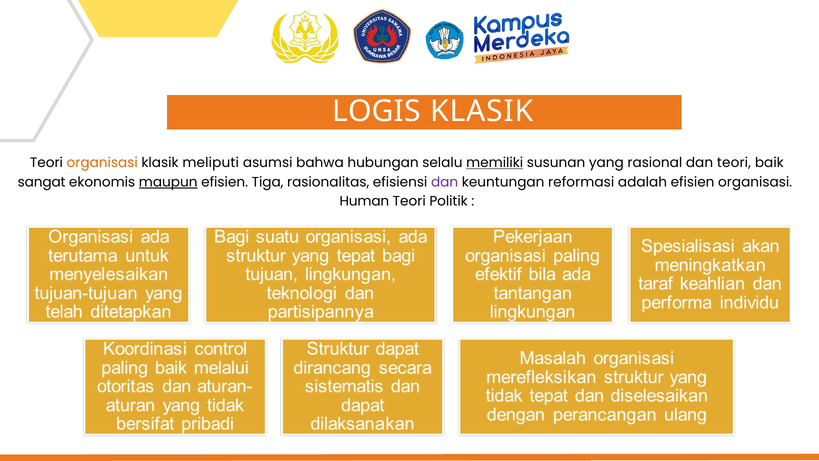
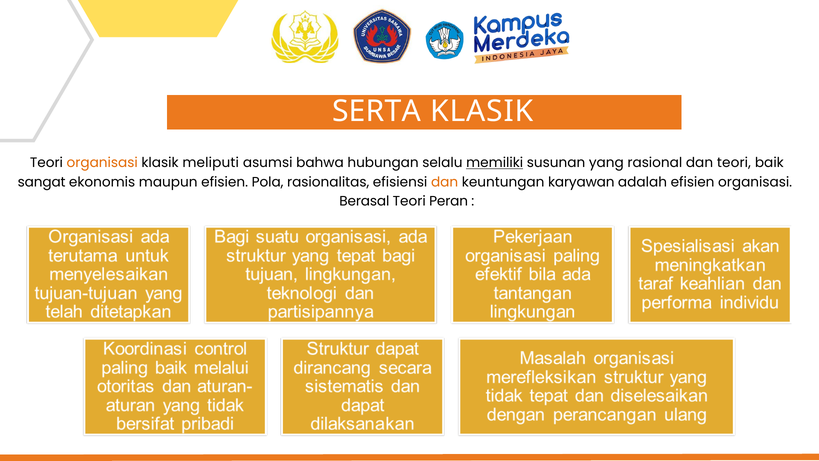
LOGIS: LOGIS -> SERTA
maupun underline: present -> none
Tiga: Tiga -> Pola
dan at (445, 182) colour: purple -> orange
reformasi: reformasi -> karyawan
Human: Human -> Berasal
Politik: Politik -> Peran
